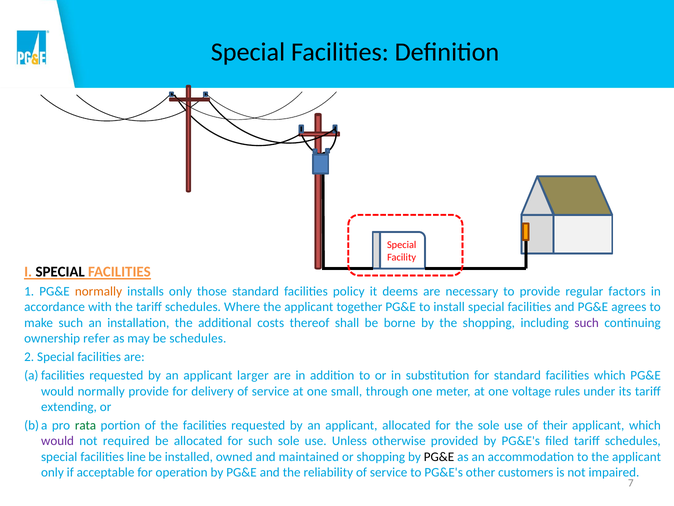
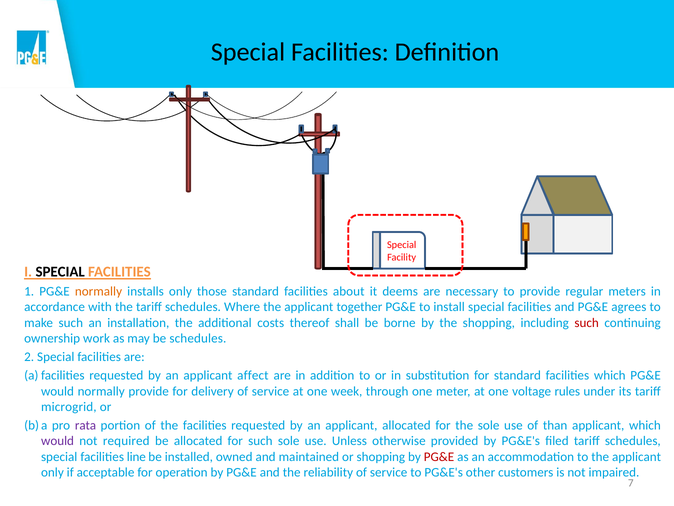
policy: policy -> about
factors: factors -> meters
such at (587, 323) colour: purple -> red
refer: refer -> work
larger: larger -> affect
small: small -> week
extending: extending -> microgrid
rata colour: green -> purple
their: their -> than
PG&E at (439, 456) colour: black -> red
